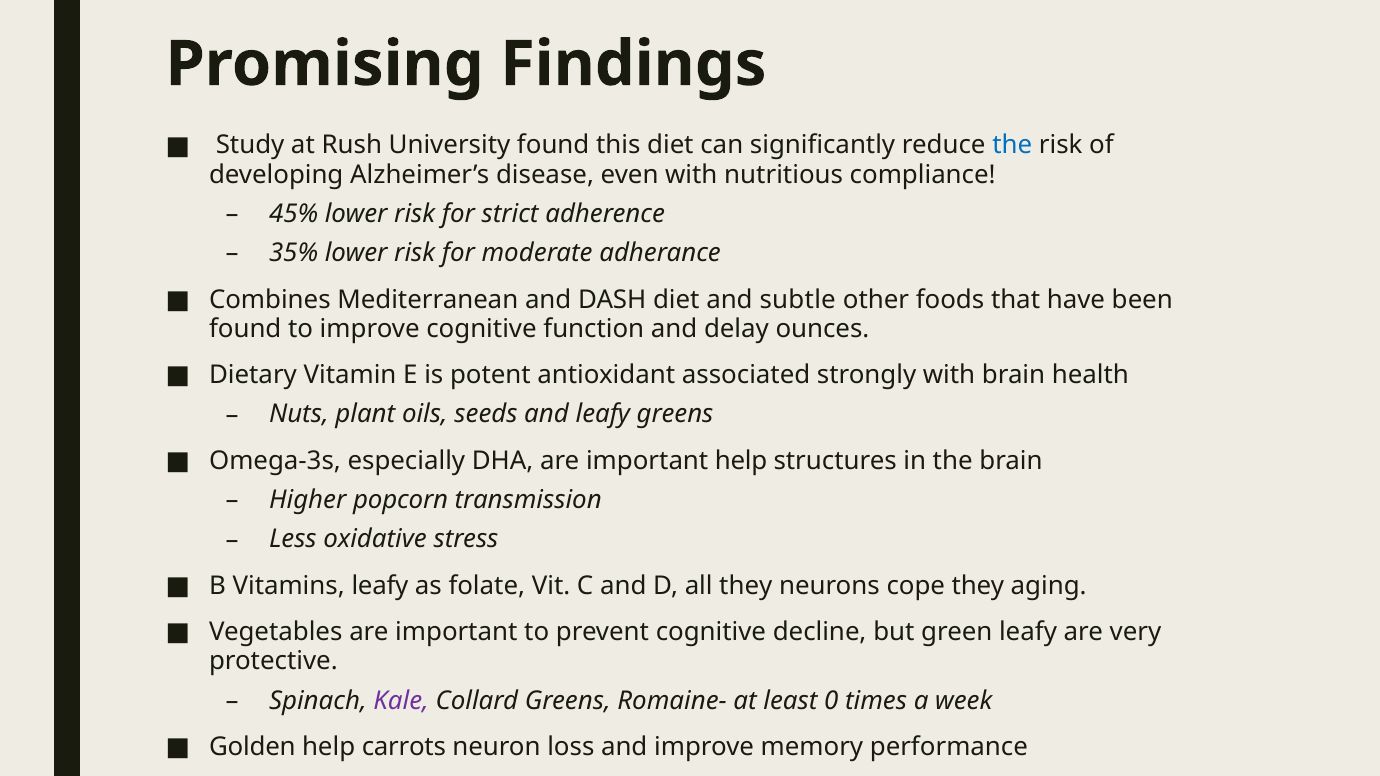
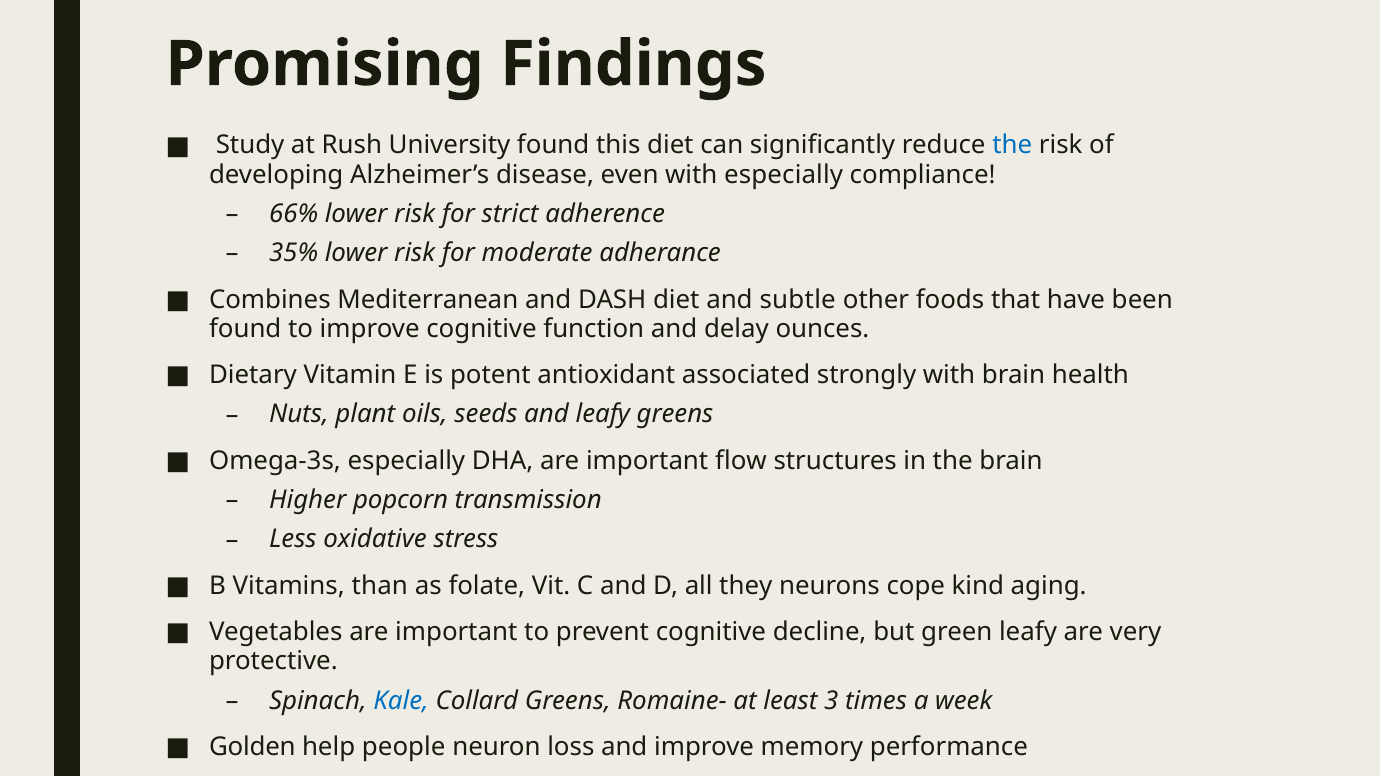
with nutritious: nutritious -> especially
45%: 45% -> 66%
important help: help -> flow
Vitamins leafy: leafy -> than
cope they: they -> kind
Kale colour: purple -> blue
0: 0 -> 3
carrots: carrots -> people
